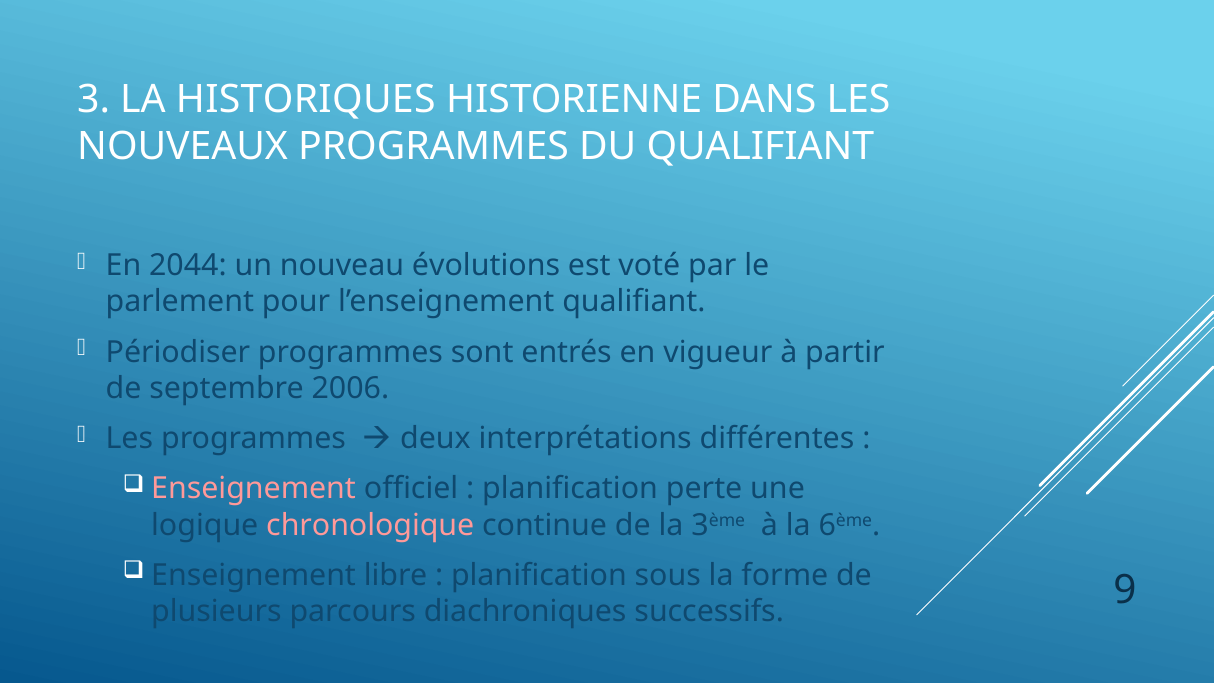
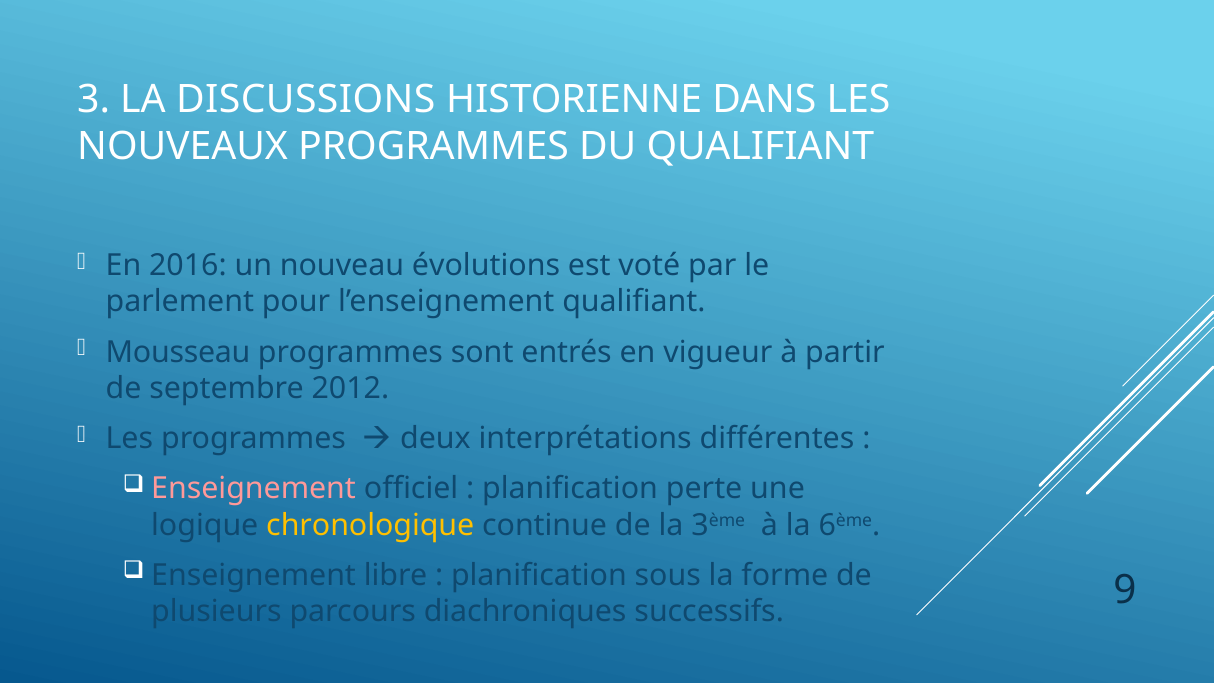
HISTORIQUES: HISTORIQUES -> DISCUSSIONS
2044: 2044 -> 2016
Périodiser: Périodiser -> Mousseau
2006: 2006 -> 2012
chronologique colour: pink -> yellow
